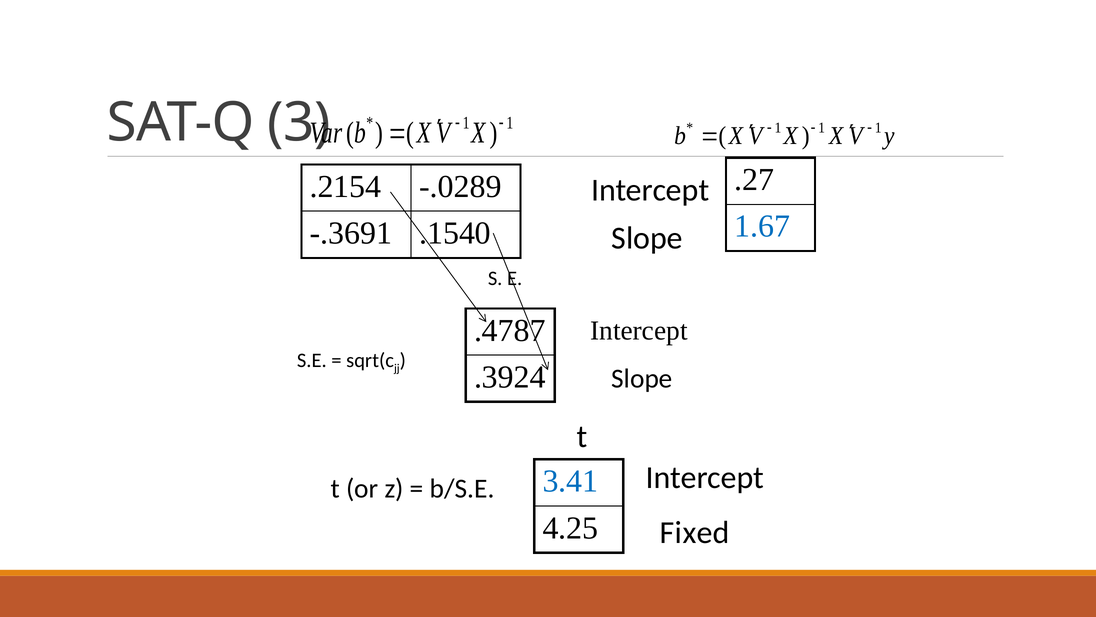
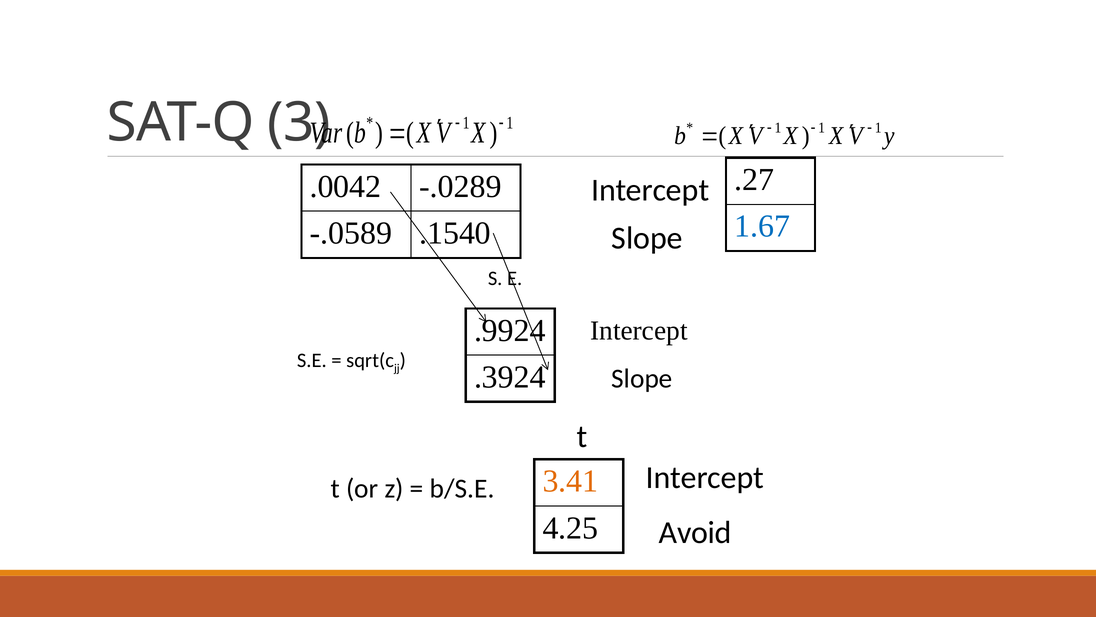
.2154: .2154 -> .0042
-.3691: -.3691 -> -.0589
.4787: .4787 -> .9924
3.41 colour: blue -> orange
Fixed: Fixed -> Avoid
